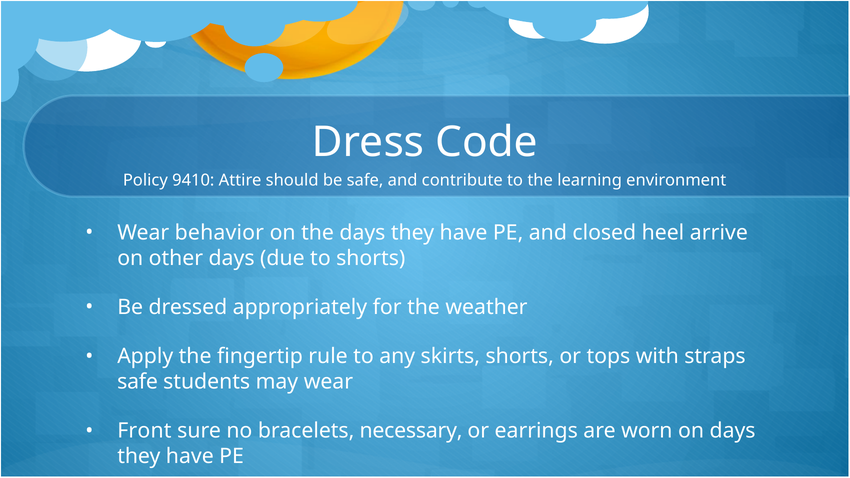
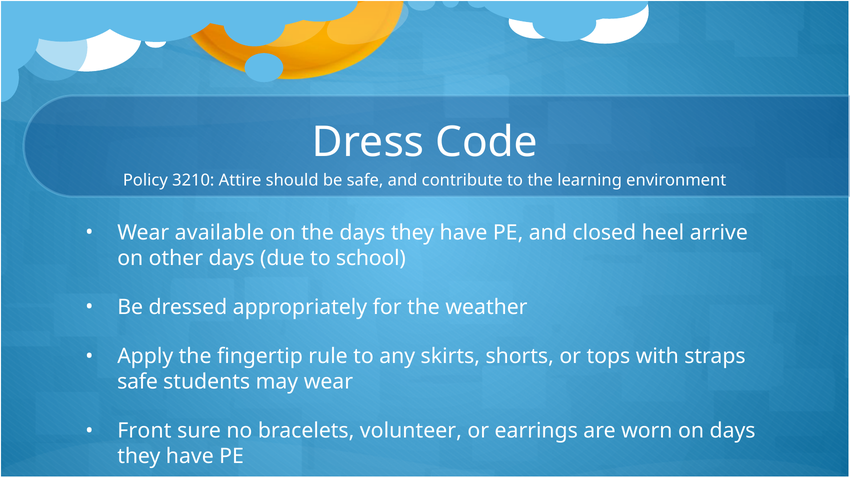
9410: 9410 -> 3210
behavior: behavior -> available
to shorts: shorts -> school
necessary: necessary -> volunteer
